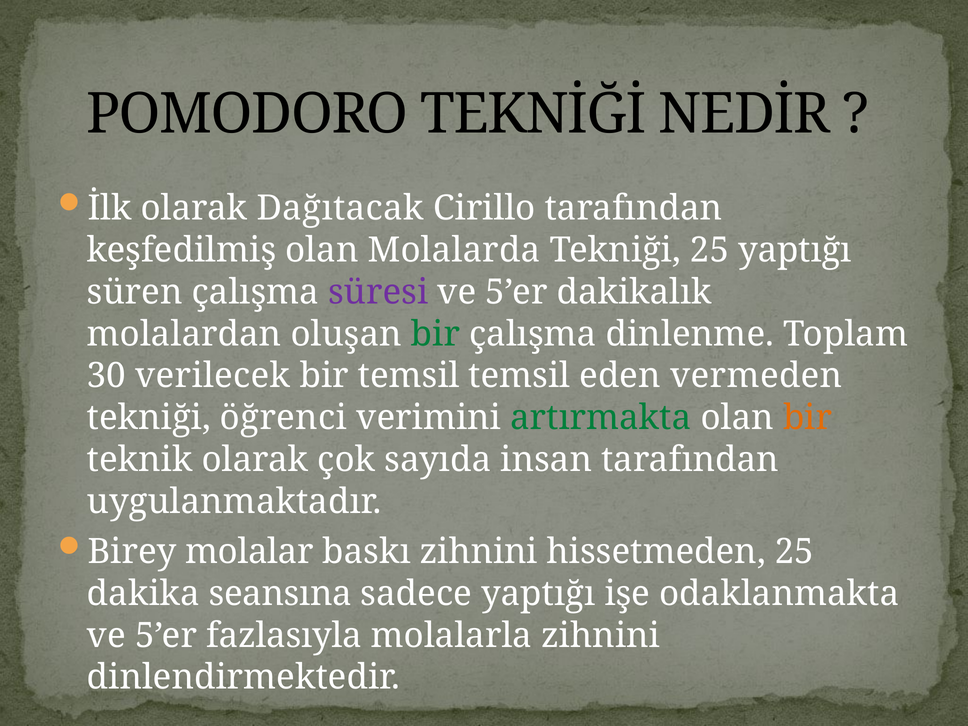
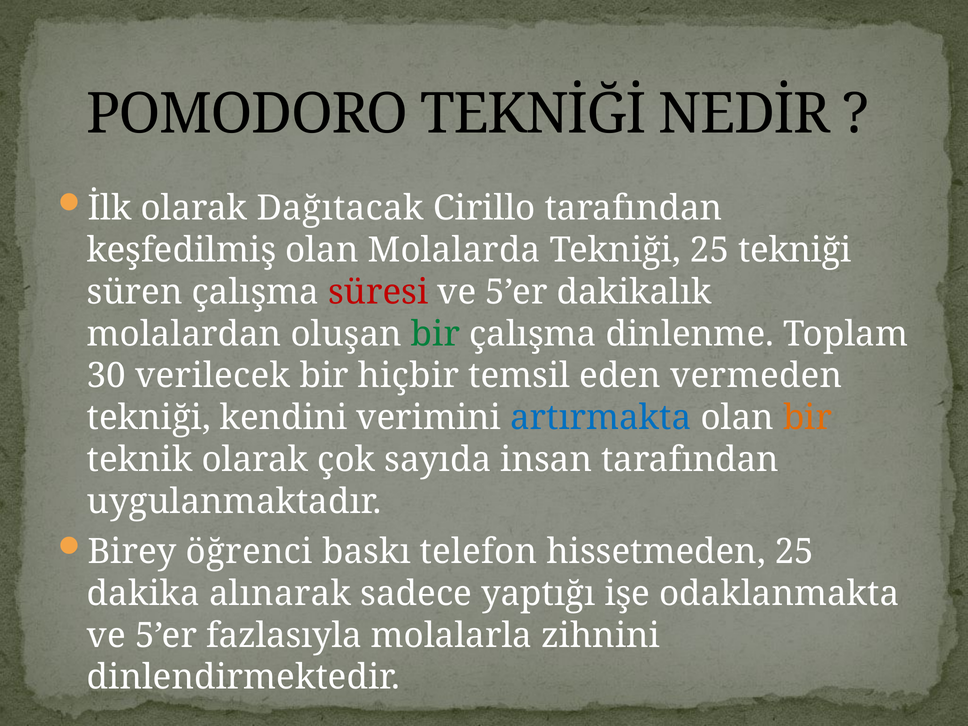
25 yaptığı: yaptığı -> tekniği
süresi colour: purple -> red
bir temsil: temsil -> hiçbir
öğrenci: öğrenci -> kendini
artırmakta colour: green -> blue
molalar: molalar -> öğrenci
baskı zihnini: zihnini -> telefon
seansına: seansına -> alınarak
